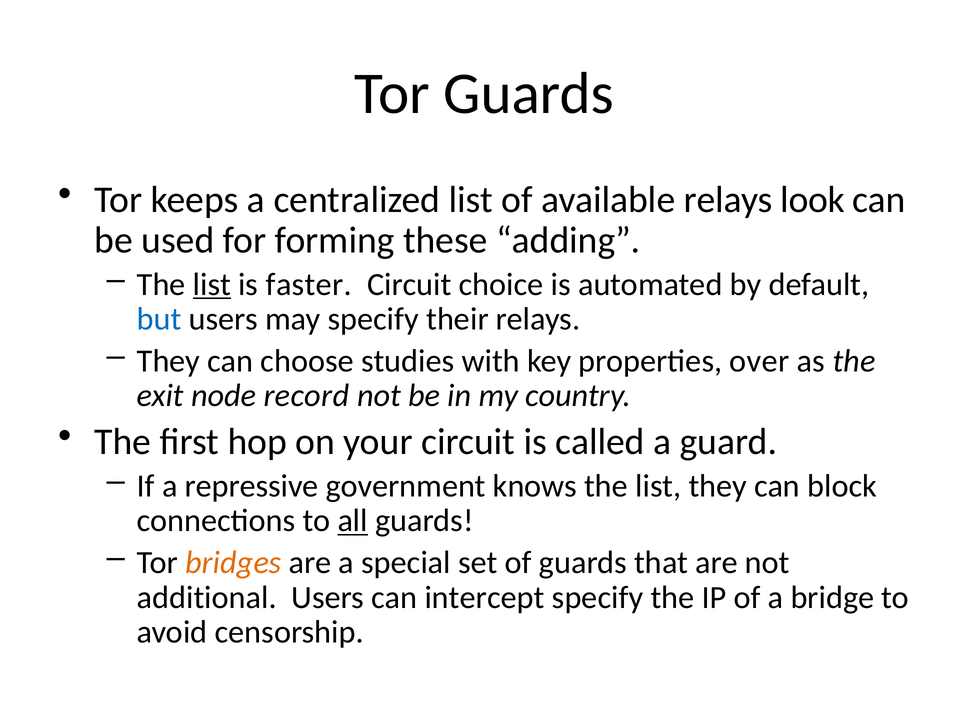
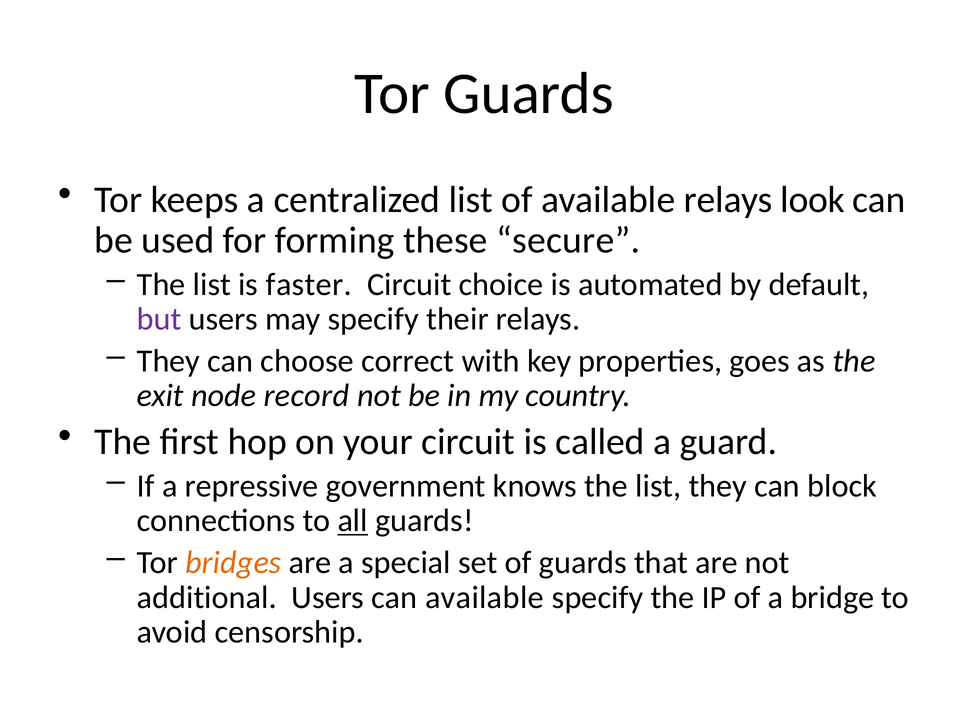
adding: adding -> secure
list at (212, 284) underline: present -> none
but colour: blue -> purple
studies: studies -> correct
over: over -> goes
can intercept: intercept -> available
